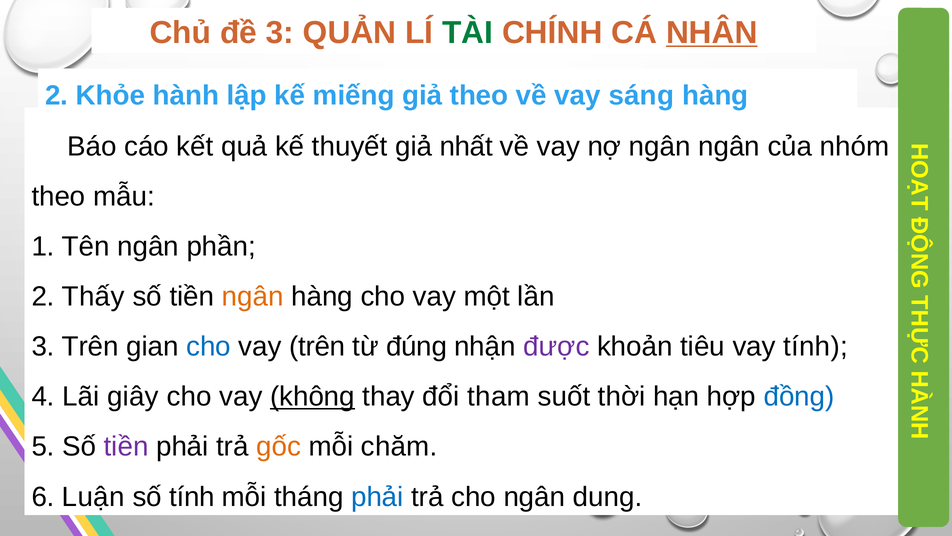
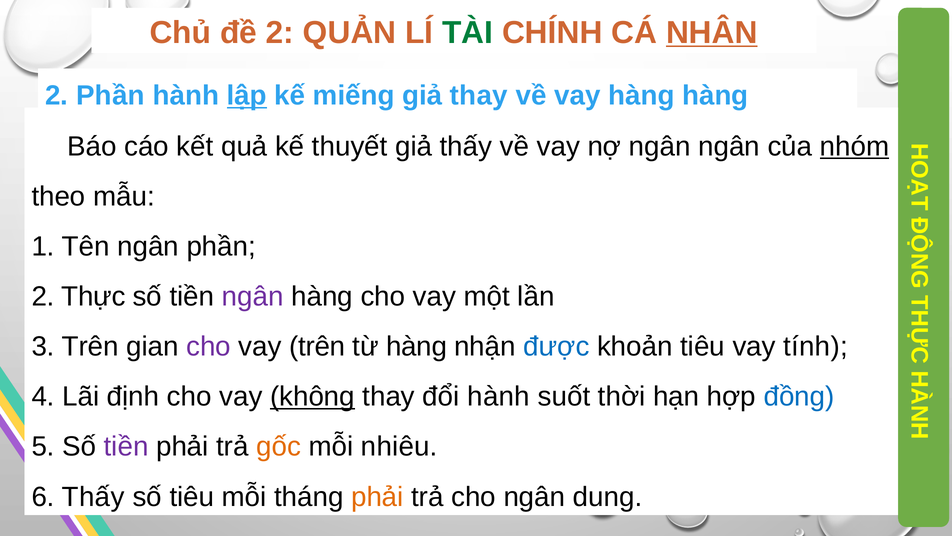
đề 3: 3 -> 2
2 Khỏe: Khỏe -> Phần
lập underline: none -> present
giả theo: theo -> thay
vay sáng: sáng -> hàng
giả nhất: nhất -> thấy
nhóm underline: none -> present
Thấy: Thấy -> Thực
ngân at (253, 296) colour: orange -> purple
cho at (209, 346) colour: blue -> purple
từ đúng: đúng -> hàng
được colour: purple -> blue
giây: giây -> định
đổi tham: tham -> hành
chăm: chăm -> nhiêu
6 Luận: Luận -> Thấy
số tính: tính -> tiêu
phải at (377, 496) colour: blue -> orange
